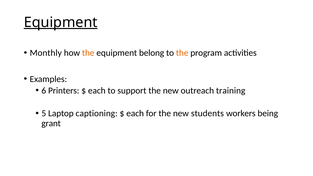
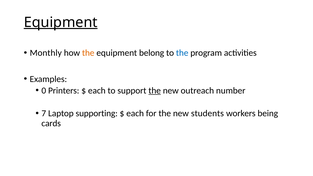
the at (182, 53) colour: orange -> blue
6: 6 -> 0
the at (155, 91) underline: none -> present
training: training -> number
5: 5 -> 7
captioning: captioning -> supporting
grant: grant -> cards
